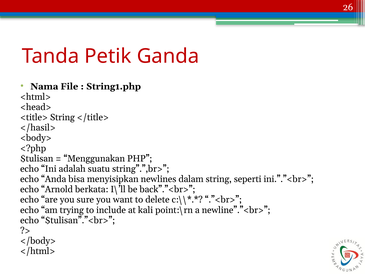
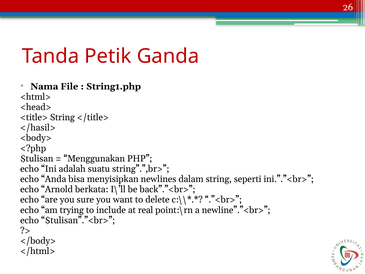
kali: kali -> real
